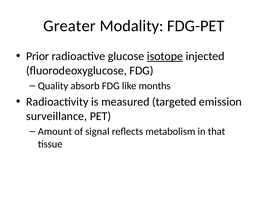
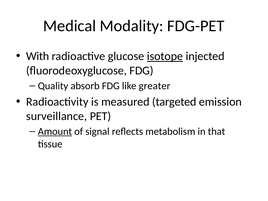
Greater: Greater -> Medical
Prior: Prior -> With
months: months -> greater
Amount underline: none -> present
